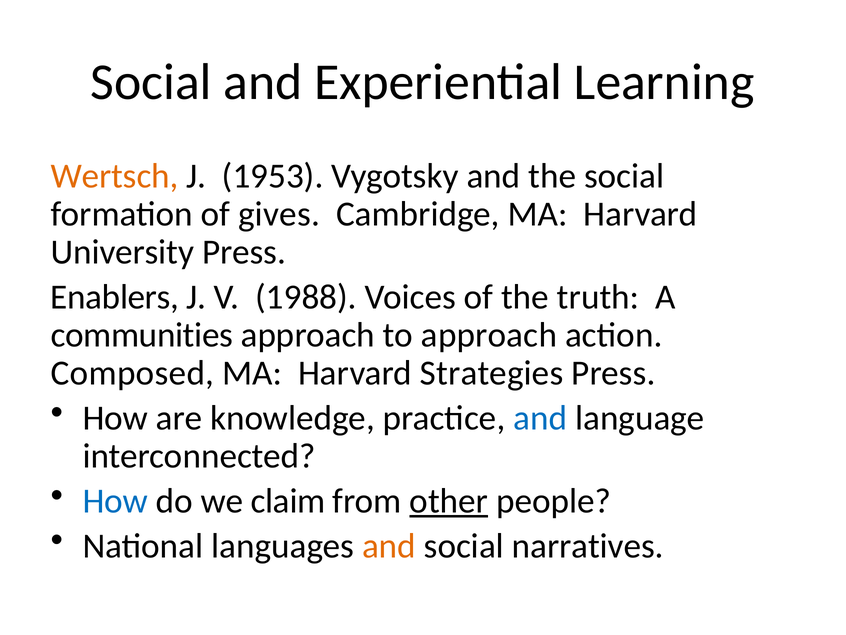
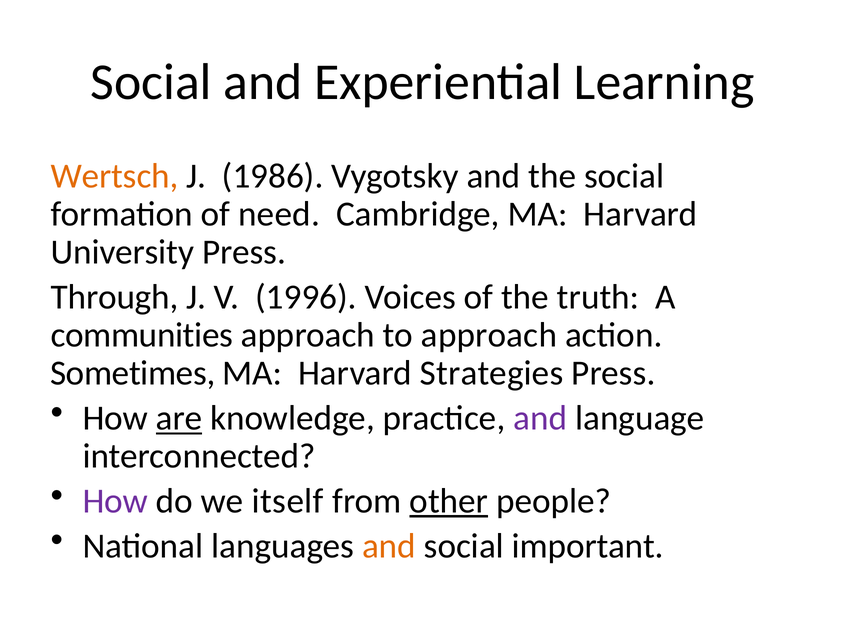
1953: 1953 -> 1986
gives: gives -> need
Enablers: Enablers -> Through
1988: 1988 -> 1996
Composed: Composed -> Sometimes
are underline: none -> present
and at (540, 418) colour: blue -> purple
How at (115, 501) colour: blue -> purple
claim: claim -> itself
narratives: narratives -> important
